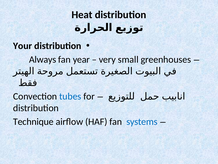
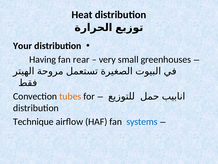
Always: Always -> Having
year: year -> rear
tubes colour: blue -> orange
